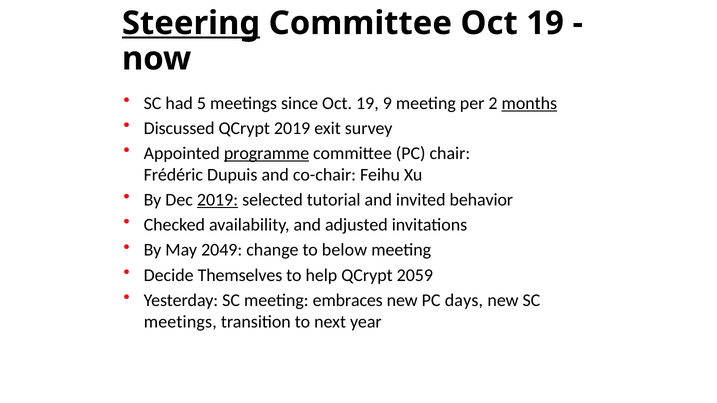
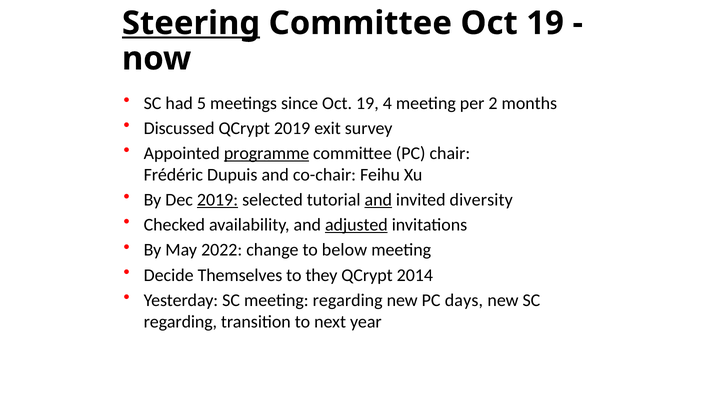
9: 9 -> 4
months underline: present -> none
and at (378, 200) underline: none -> present
behavior: behavior -> diversity
adjusted underline: none -> present
2049: 2049 -> 2022
help: help -> they
2059: 2059 -> 2014
meeting embraces: embraces -> regarding
meetings at (180, 322): meetings -> regarding
